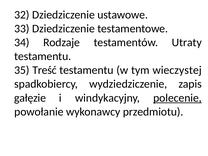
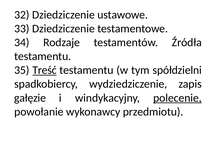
Utraty: Utraty -> Źródła
Treść underline: none -> present
wieczystej: wieczystej -> spółdzielni
